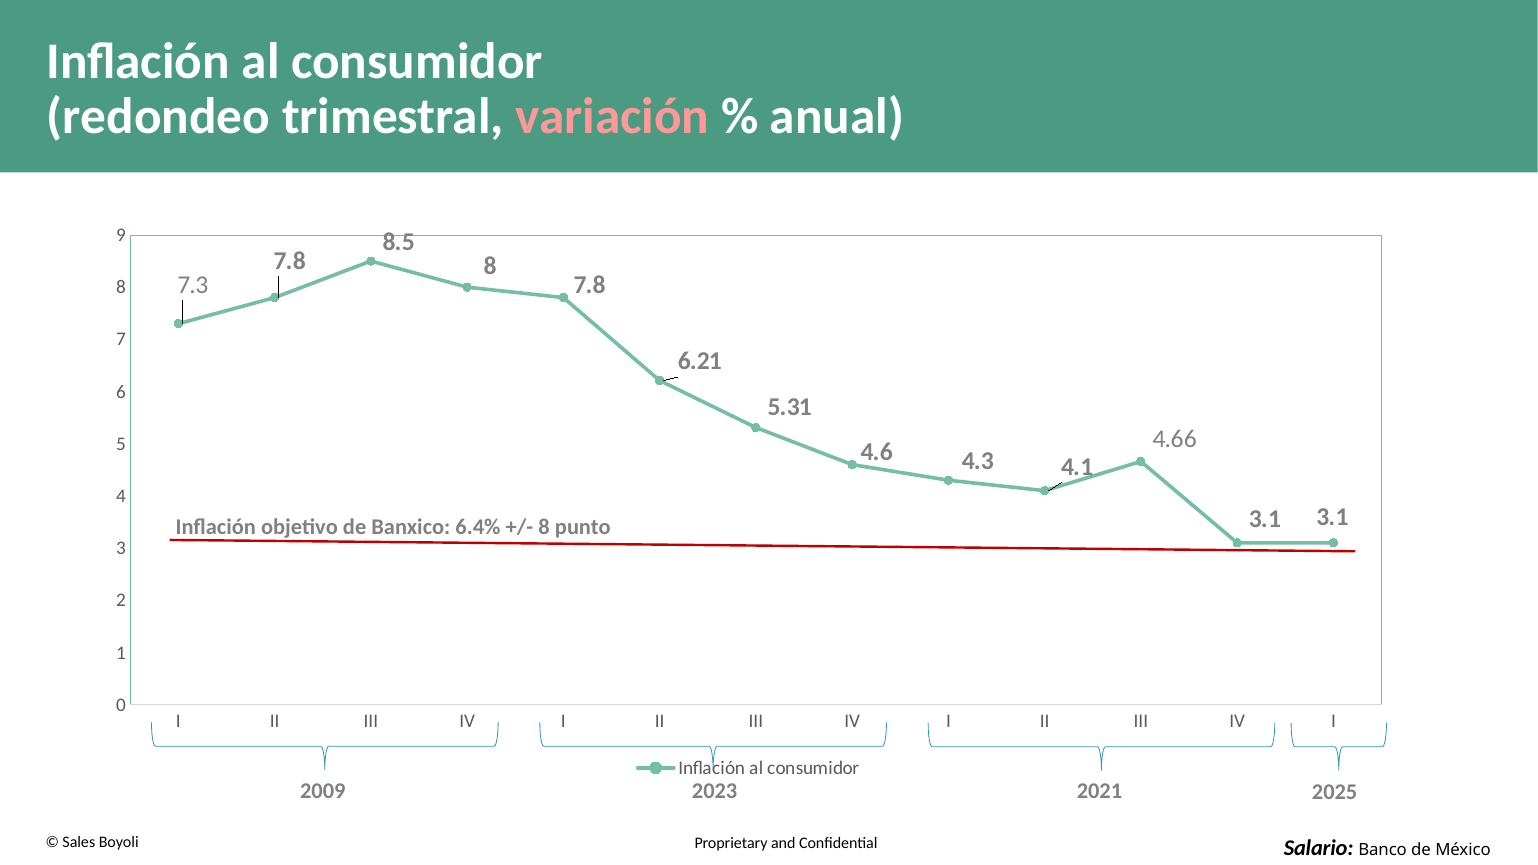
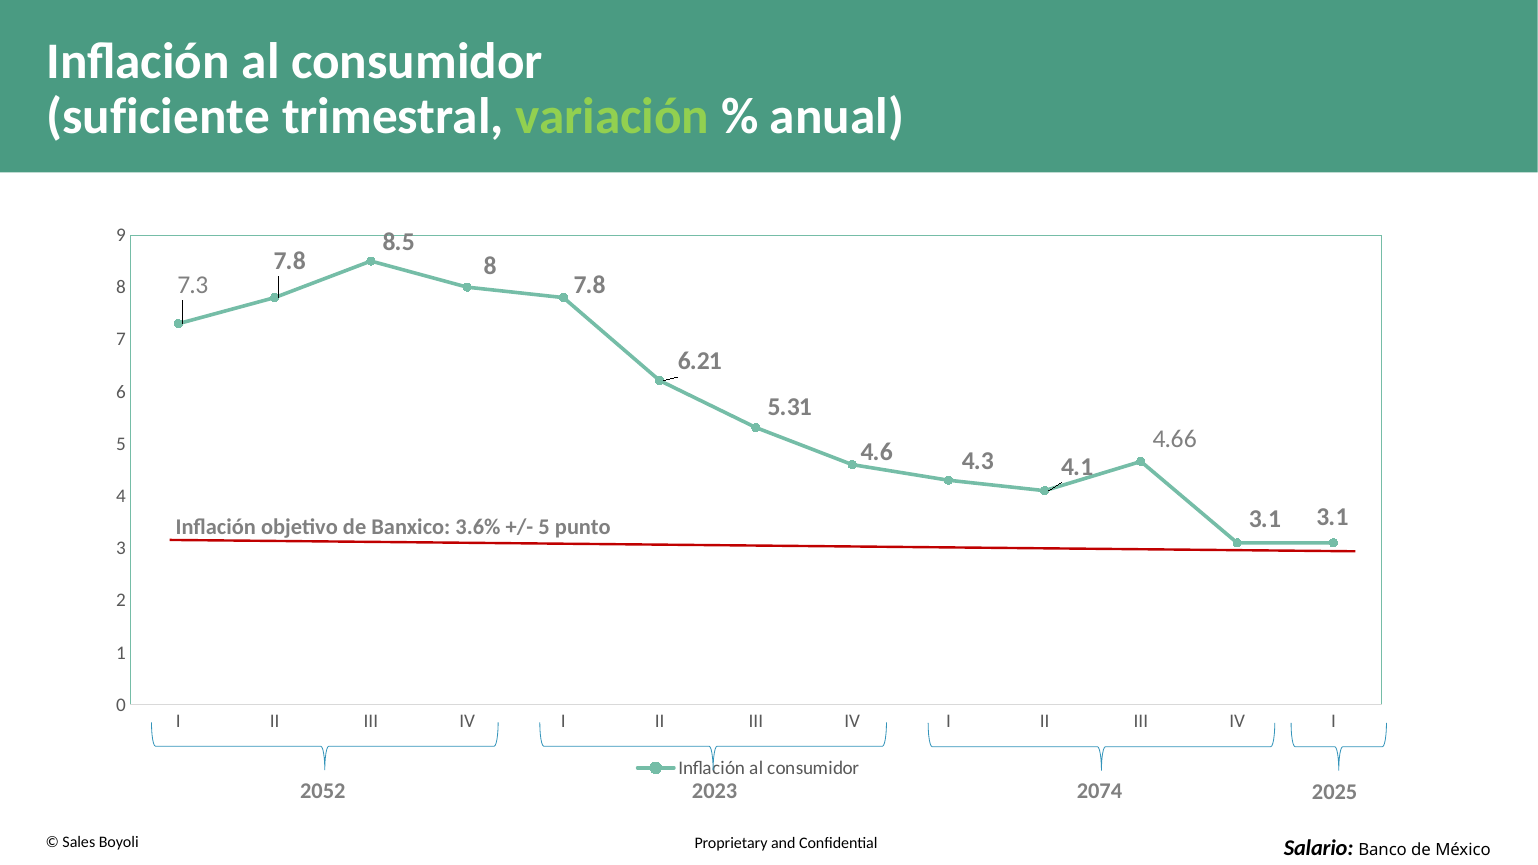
redondeo: redondeo -> suficiente
variación colour: pink -> light green
6.4%: 6.4% -> 3.6%
8 at (544, 528): 8 -> 5
2009: 2009 -> 2052
2021: 2021 -> 2074
